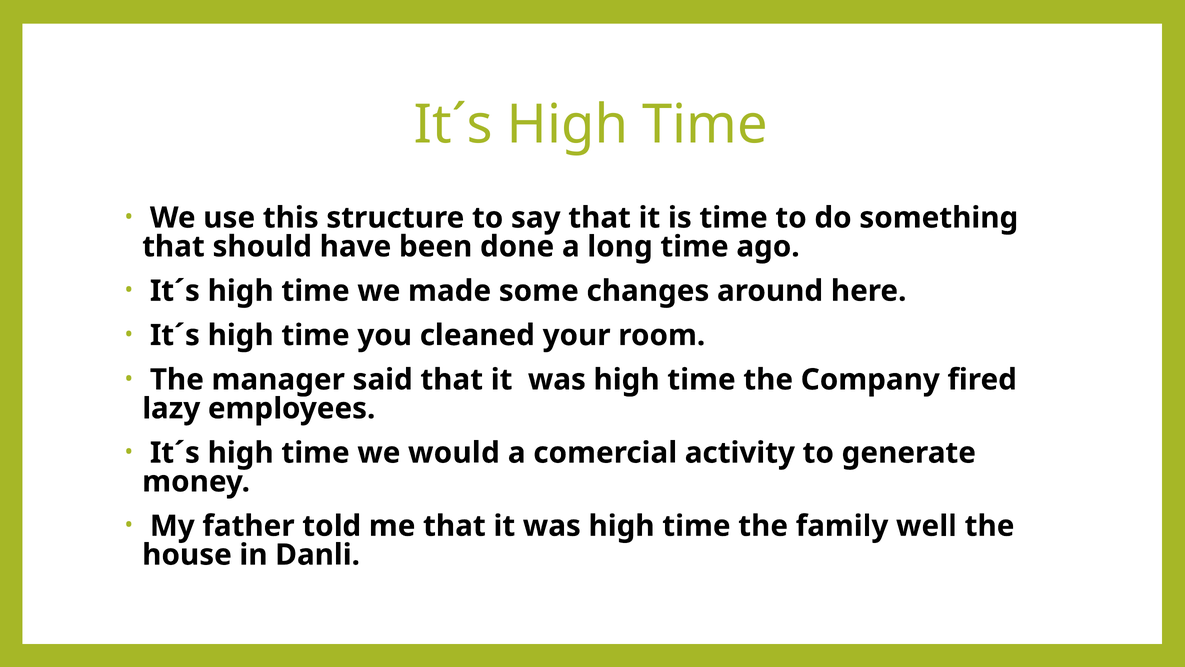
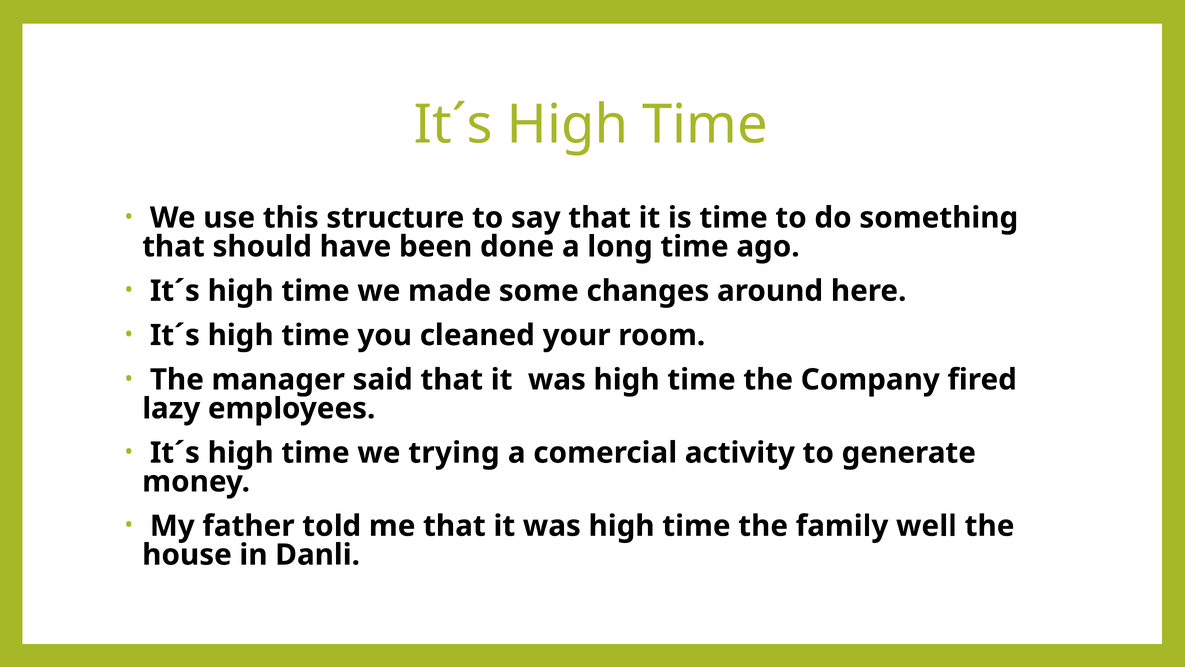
would: would -> trying
